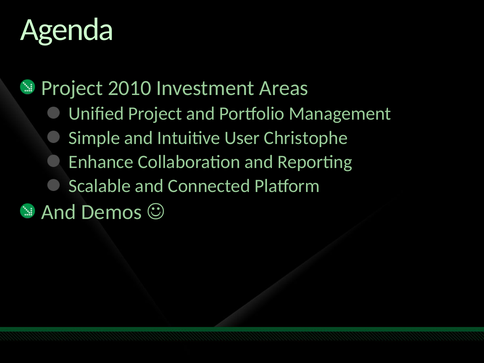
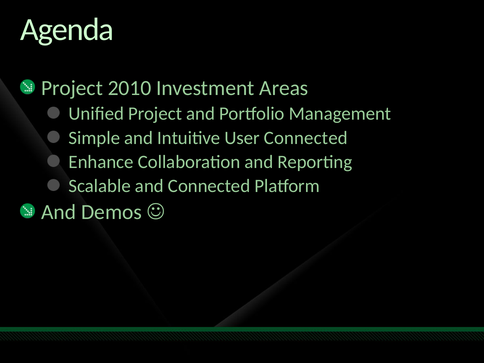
User Christophe: Christophe -> Connected
